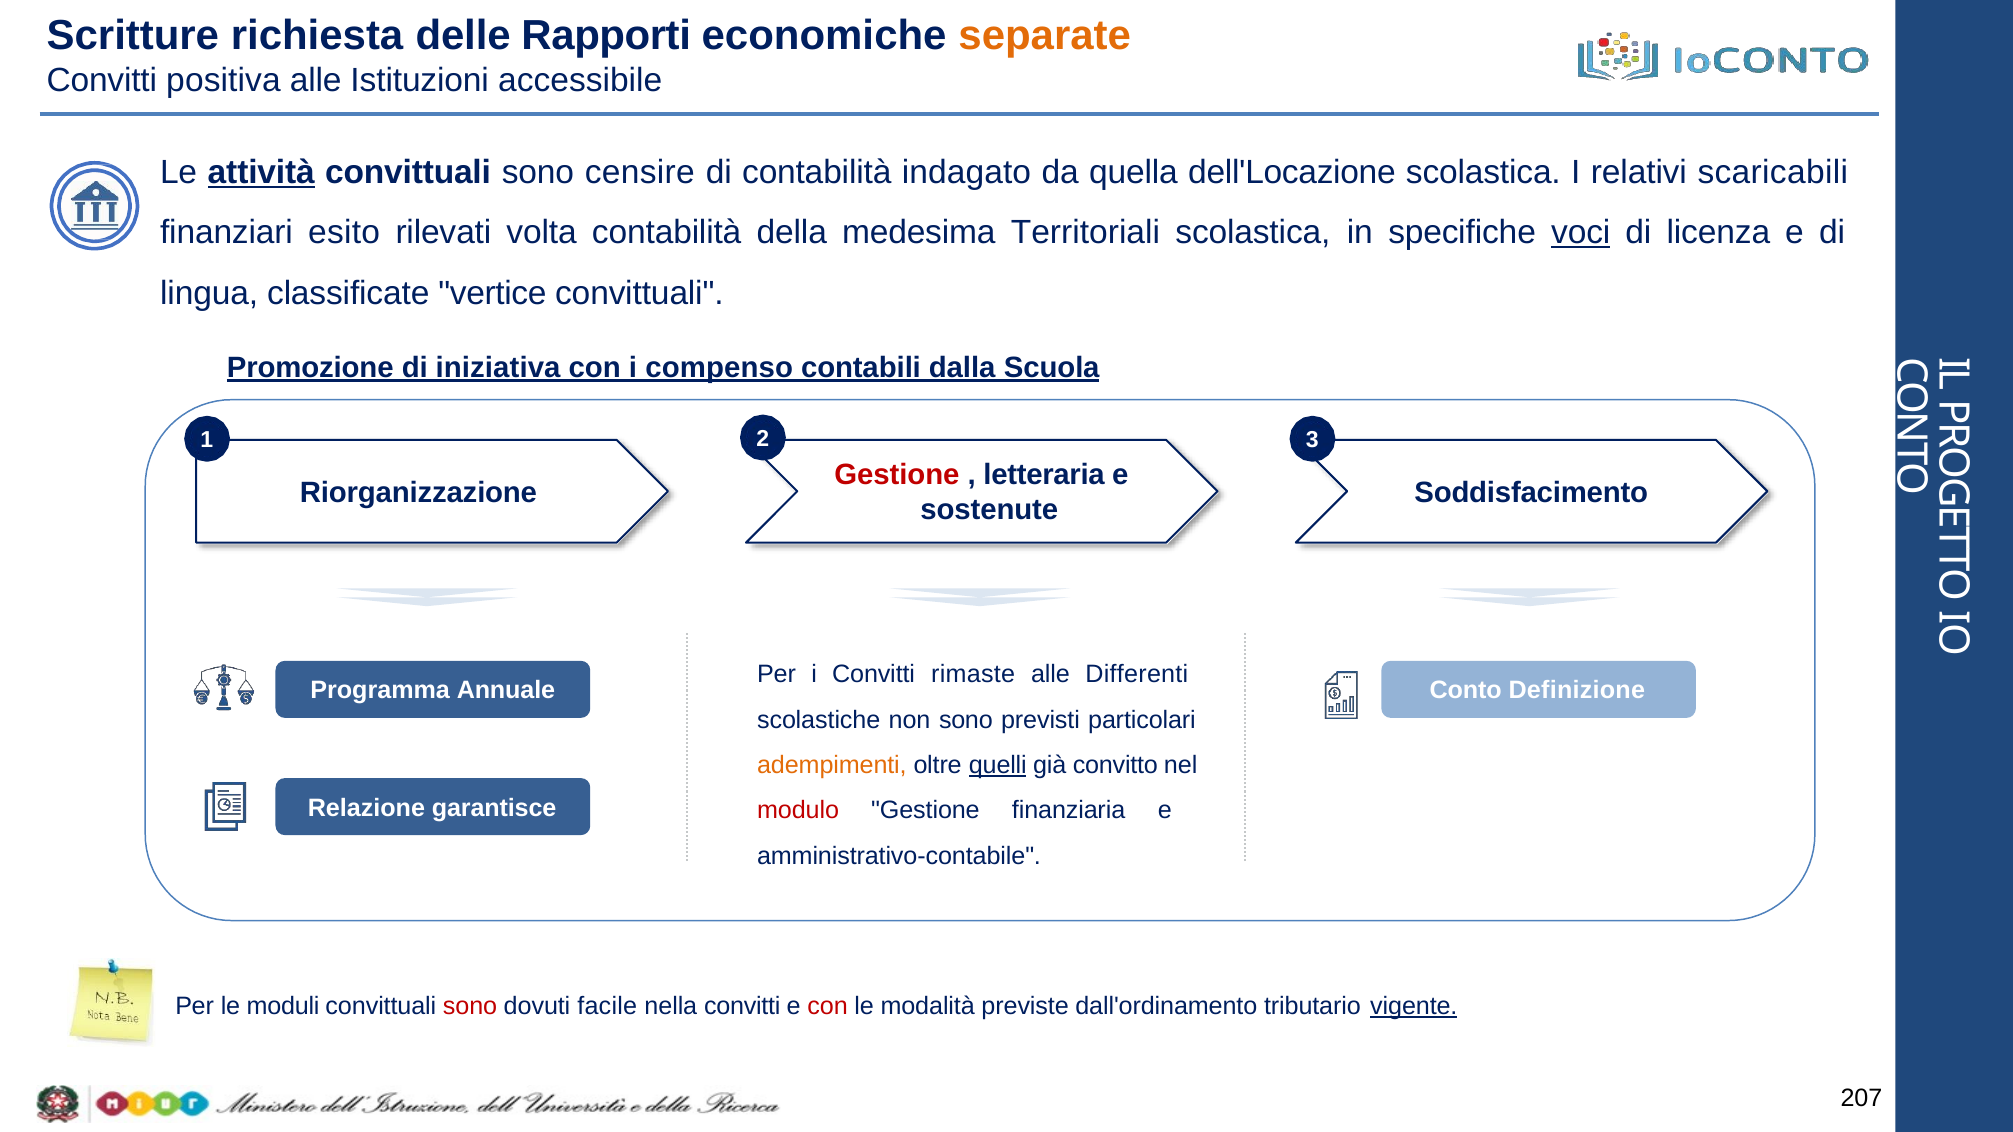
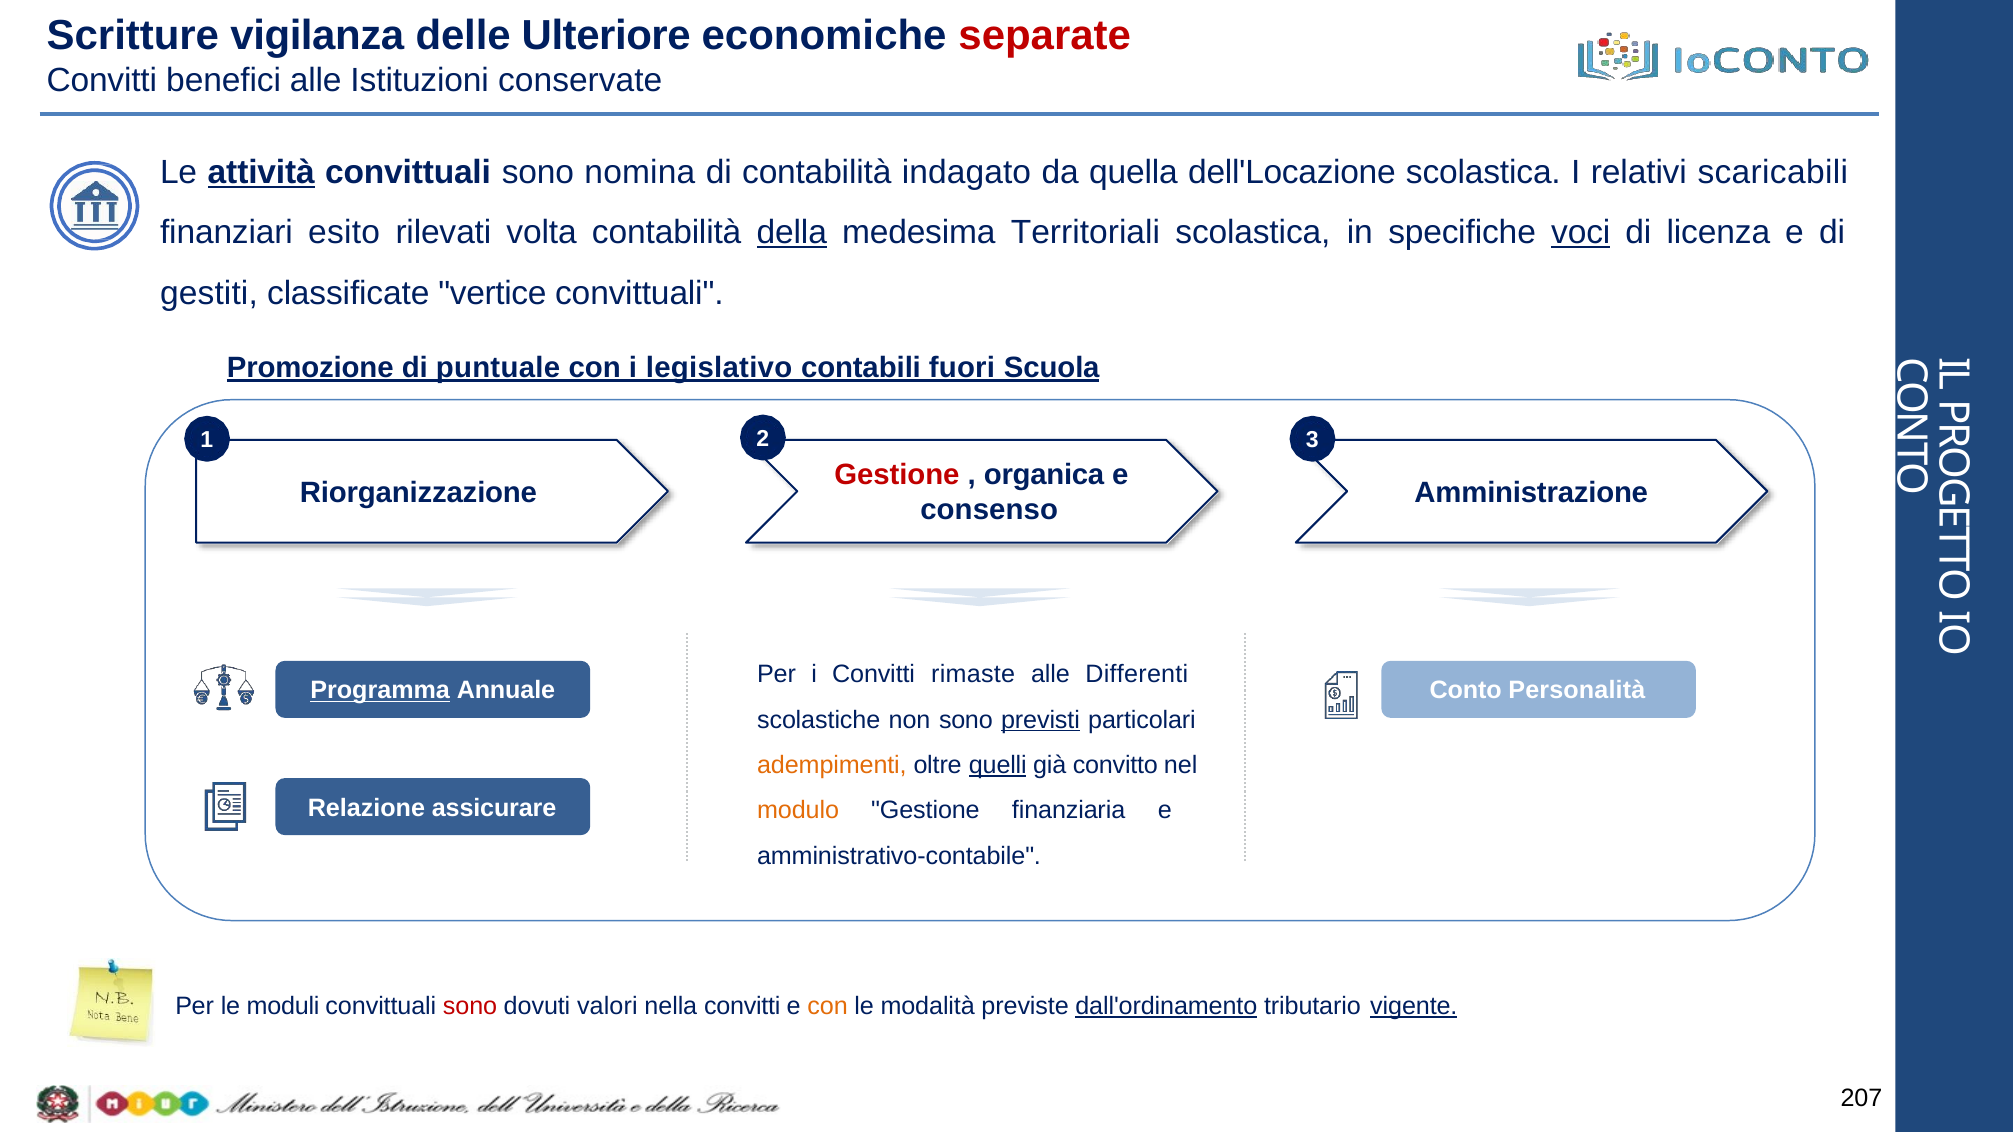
richiesta: richiesta -> vigilanza
Rapporti: Rapporti -> Ulteriore
separate colour: orange -> red
positiva: positiva -> benefici
accessibile: accessibile -> conservate
censire: censire -> nomina
della underline: none -> present
lingua: lingua -> gestiti
iniziativa: iniziativa -> puntuale
compenso: compenso -> legislativo
dalla: dalla -> fuori
letteraria: letteraria -> organica
Soddisfacimento: Soddisfacimento -> Amministrazione
sostenute: sostenute -> consenso
Programma underline: none -> present
Definizione: Definizione -> Personalità
previsti underline: none -> present
garantisce: garantisce -> assicurare
modulo colour: red -> orange
facile: facile -> valori
con at (828, 1006) colour: red -> orange
dall'ordinamento underline: none -> present
